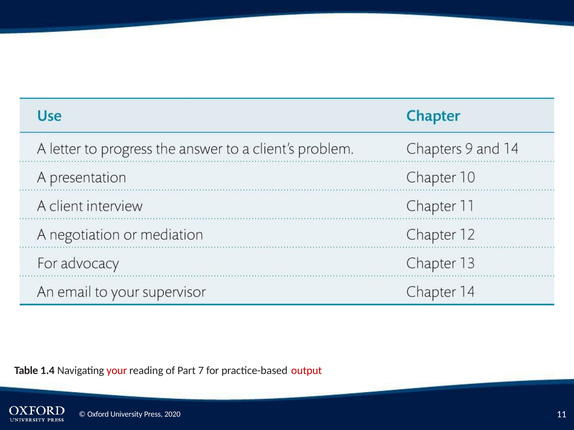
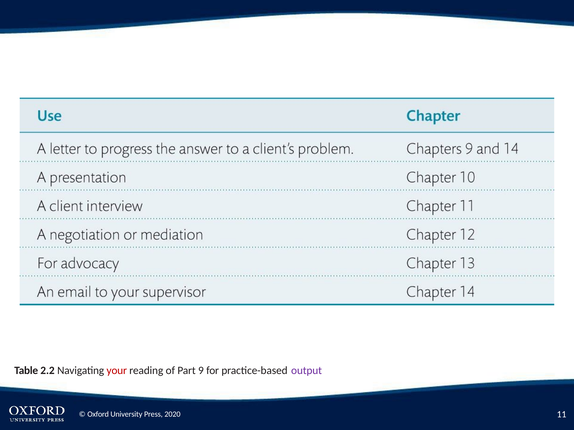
1.4: 1.4 -> 2.2
7: 7 -> 9
output colour: red -> purple
